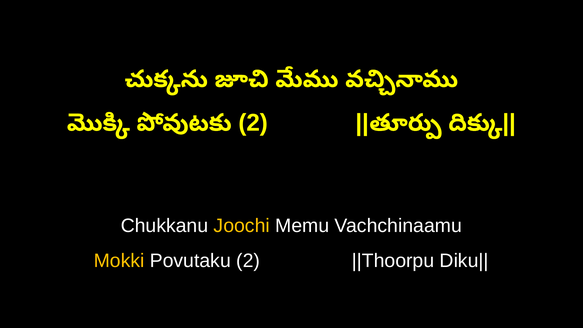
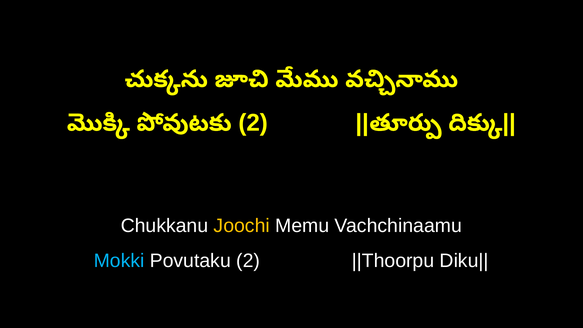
Mokki colour: yellow -> light blue
